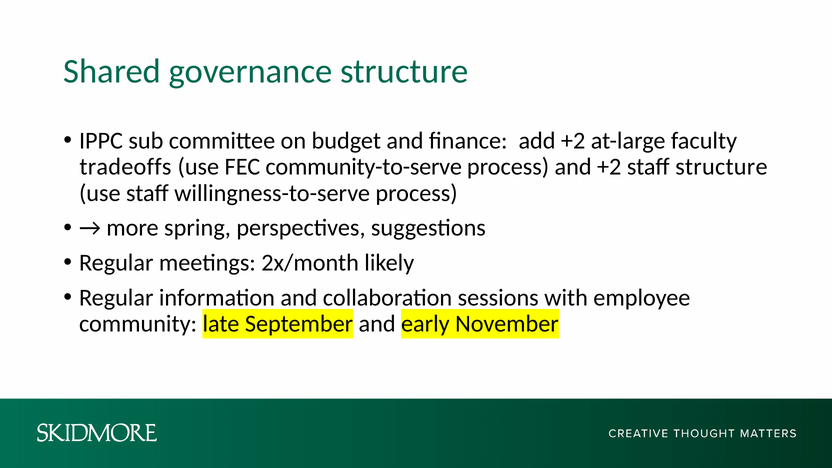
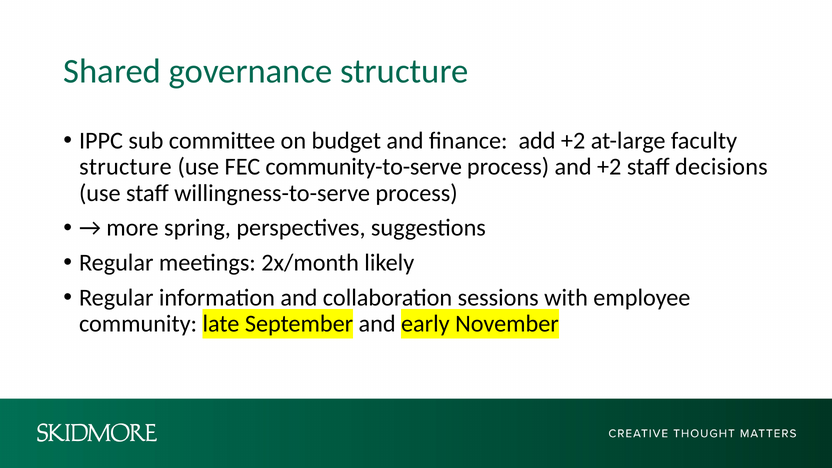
tradeoffs at (125, 167): tradeoffs -> structure
staff structure: structure -> decisions
